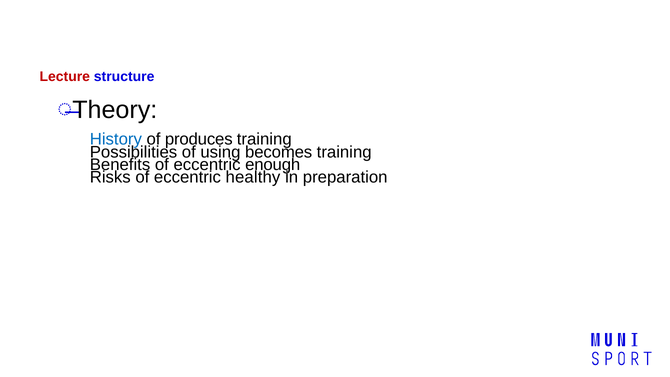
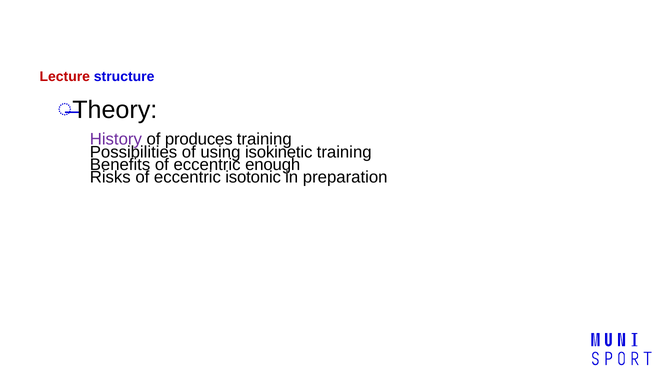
History colour: blue -> purple
becomes: becomes -> isokinetic
healthy: healthy -> isotonic
